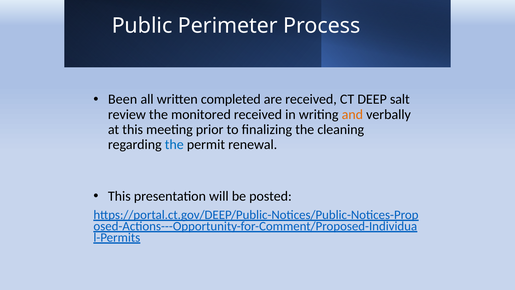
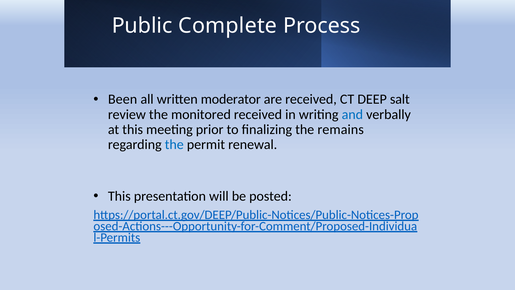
Perimeter: Perimeter -> Complete
completed: completed -> moderator
and colour: orange -> blue
cleaning: cleaning -> remains
